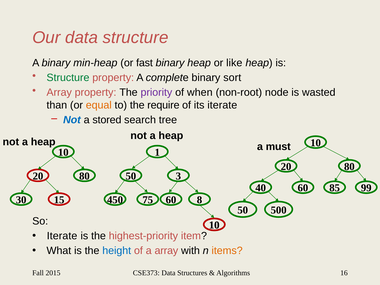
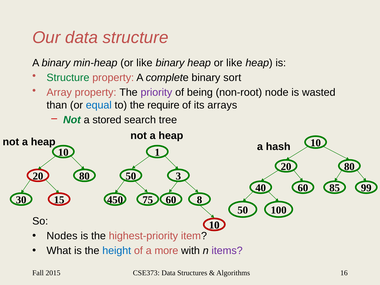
min-heap or fast: fast -> like
when: when -> being
equal colour: orange -> blue
its iterate: iterate -> arrays
Not at (72, 120) colour: blue -> green
must: must -> hash
500: 500 -> 100
Iterate at (62, 236): Iterate -> Nodes
a array: array -> more
items colour: orange -> purple
